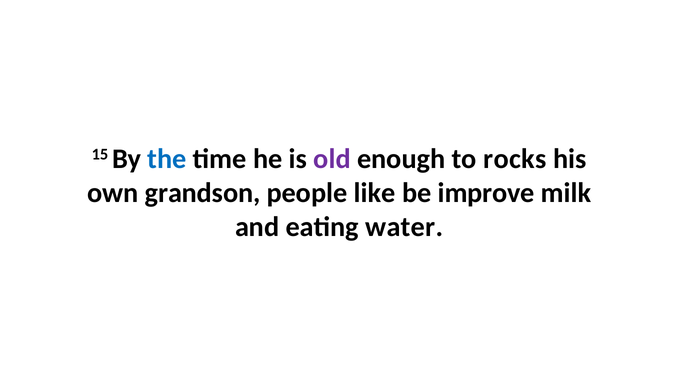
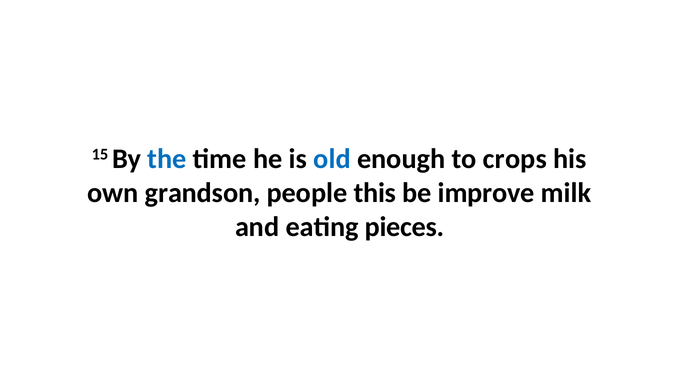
old colour: purple -> blue
rocks: rocks -> crops
like: like -> this
water: water -> pieces
